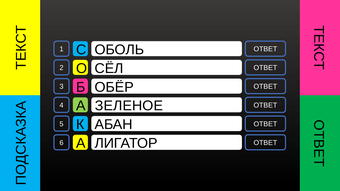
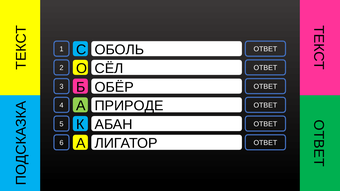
ЗЕЛЕНОЕ: ЗЕЛЕНОЕ -> ПРИРОДЕ
